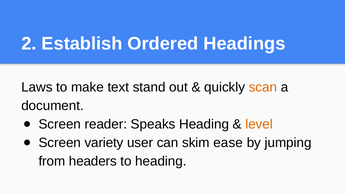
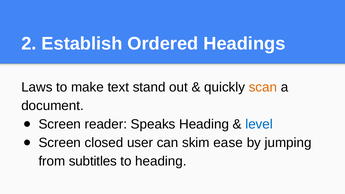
level colour: orange -> blue
variety: variety -> closed
headers: headers -> subtitles
